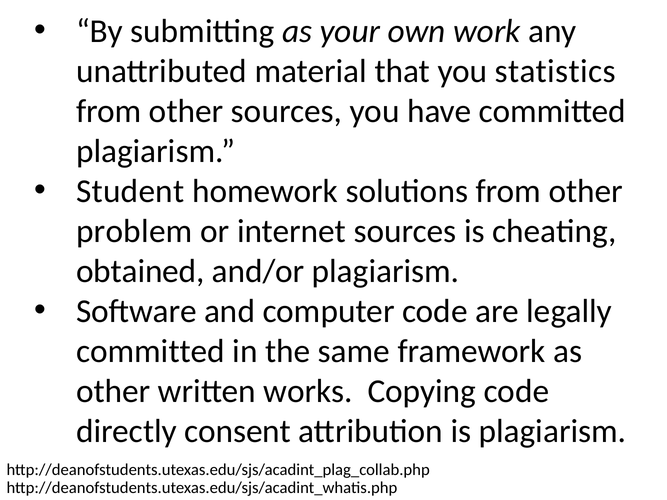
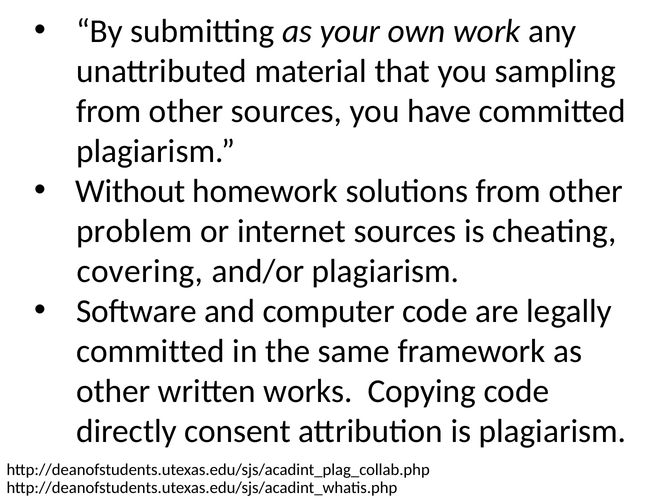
statistics: statistics -> sampling
Student: Student -> Without
obtained: obtained -> covering
